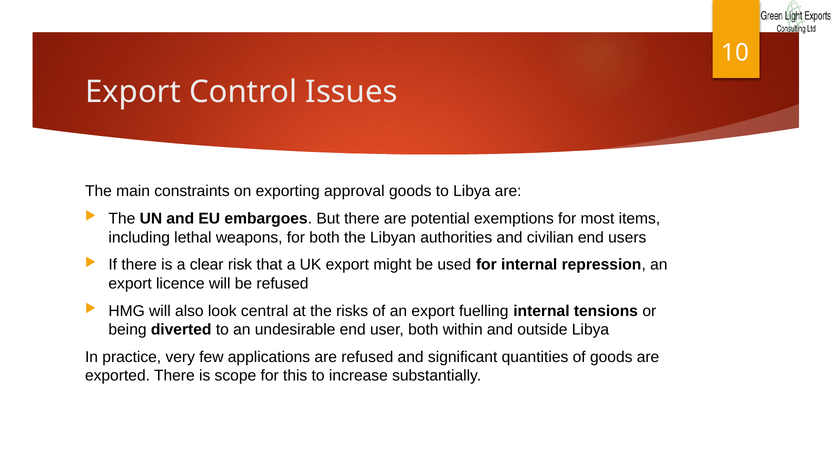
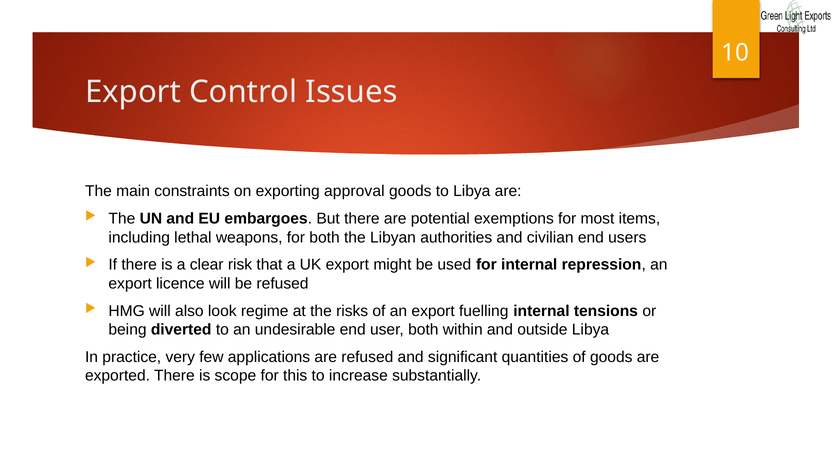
central: central -> regime
